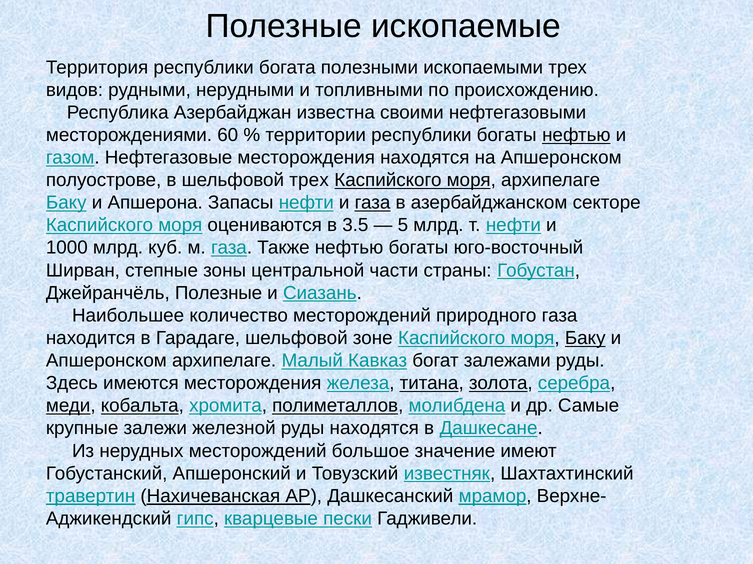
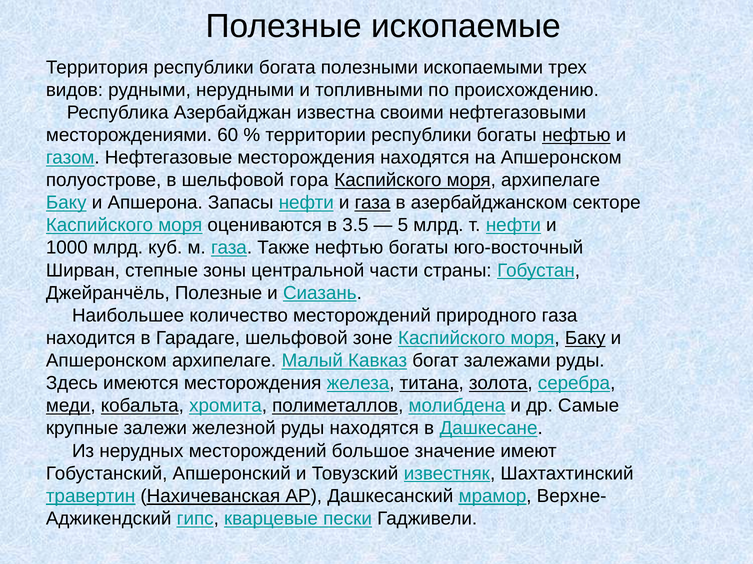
шельфовой трех: трех -> гора
